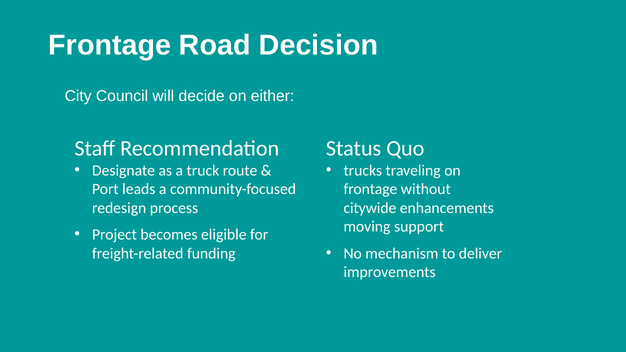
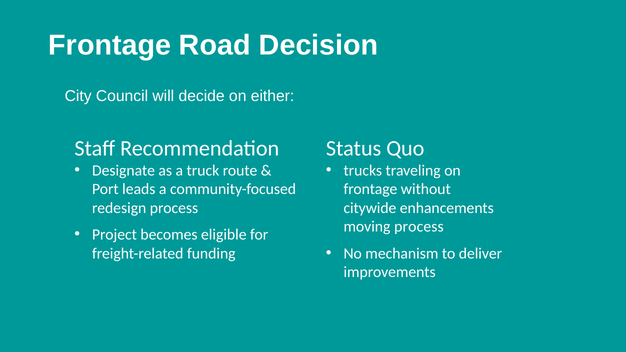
moving support: support -> process
